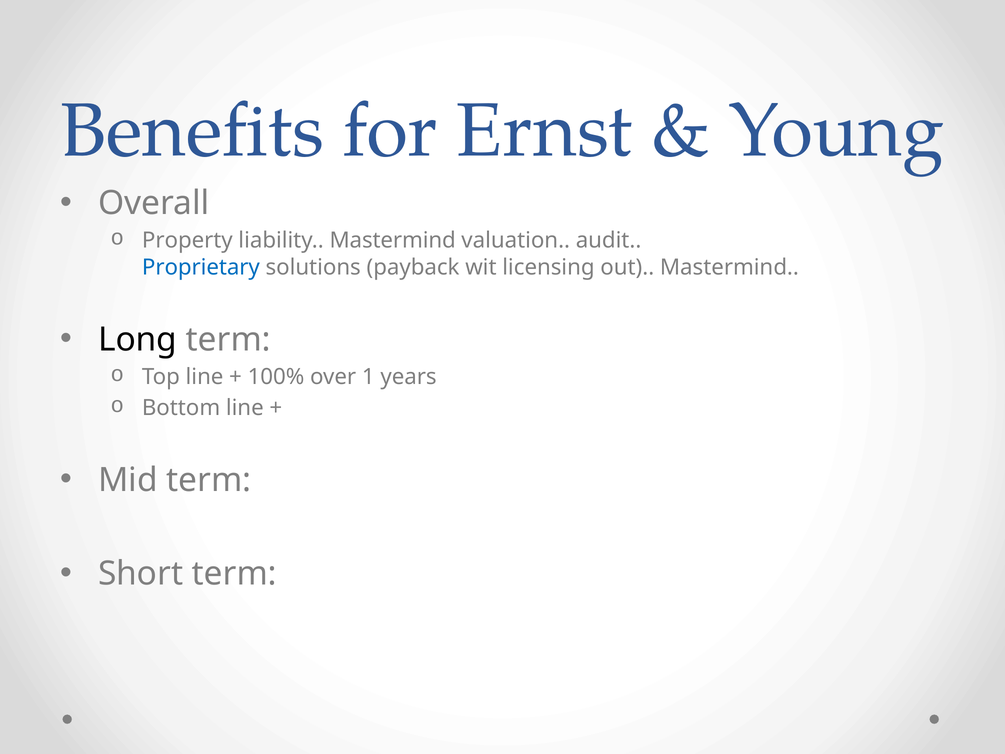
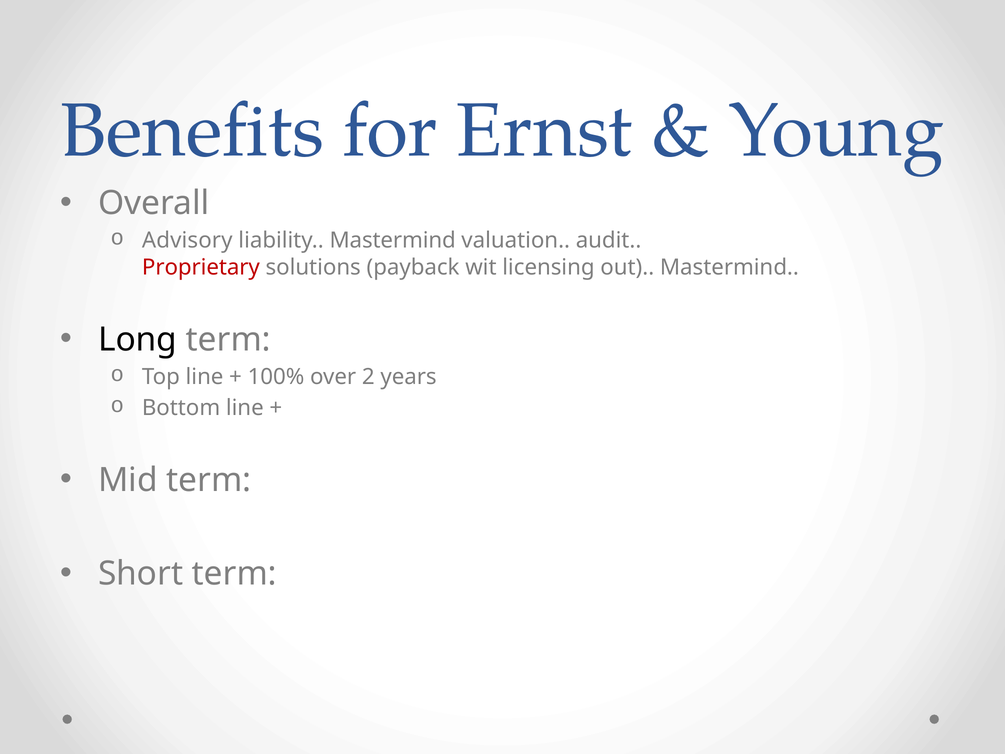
Property: Property -> Advisory
Proprietary colour: blue -> red
1: 1 -> 2
